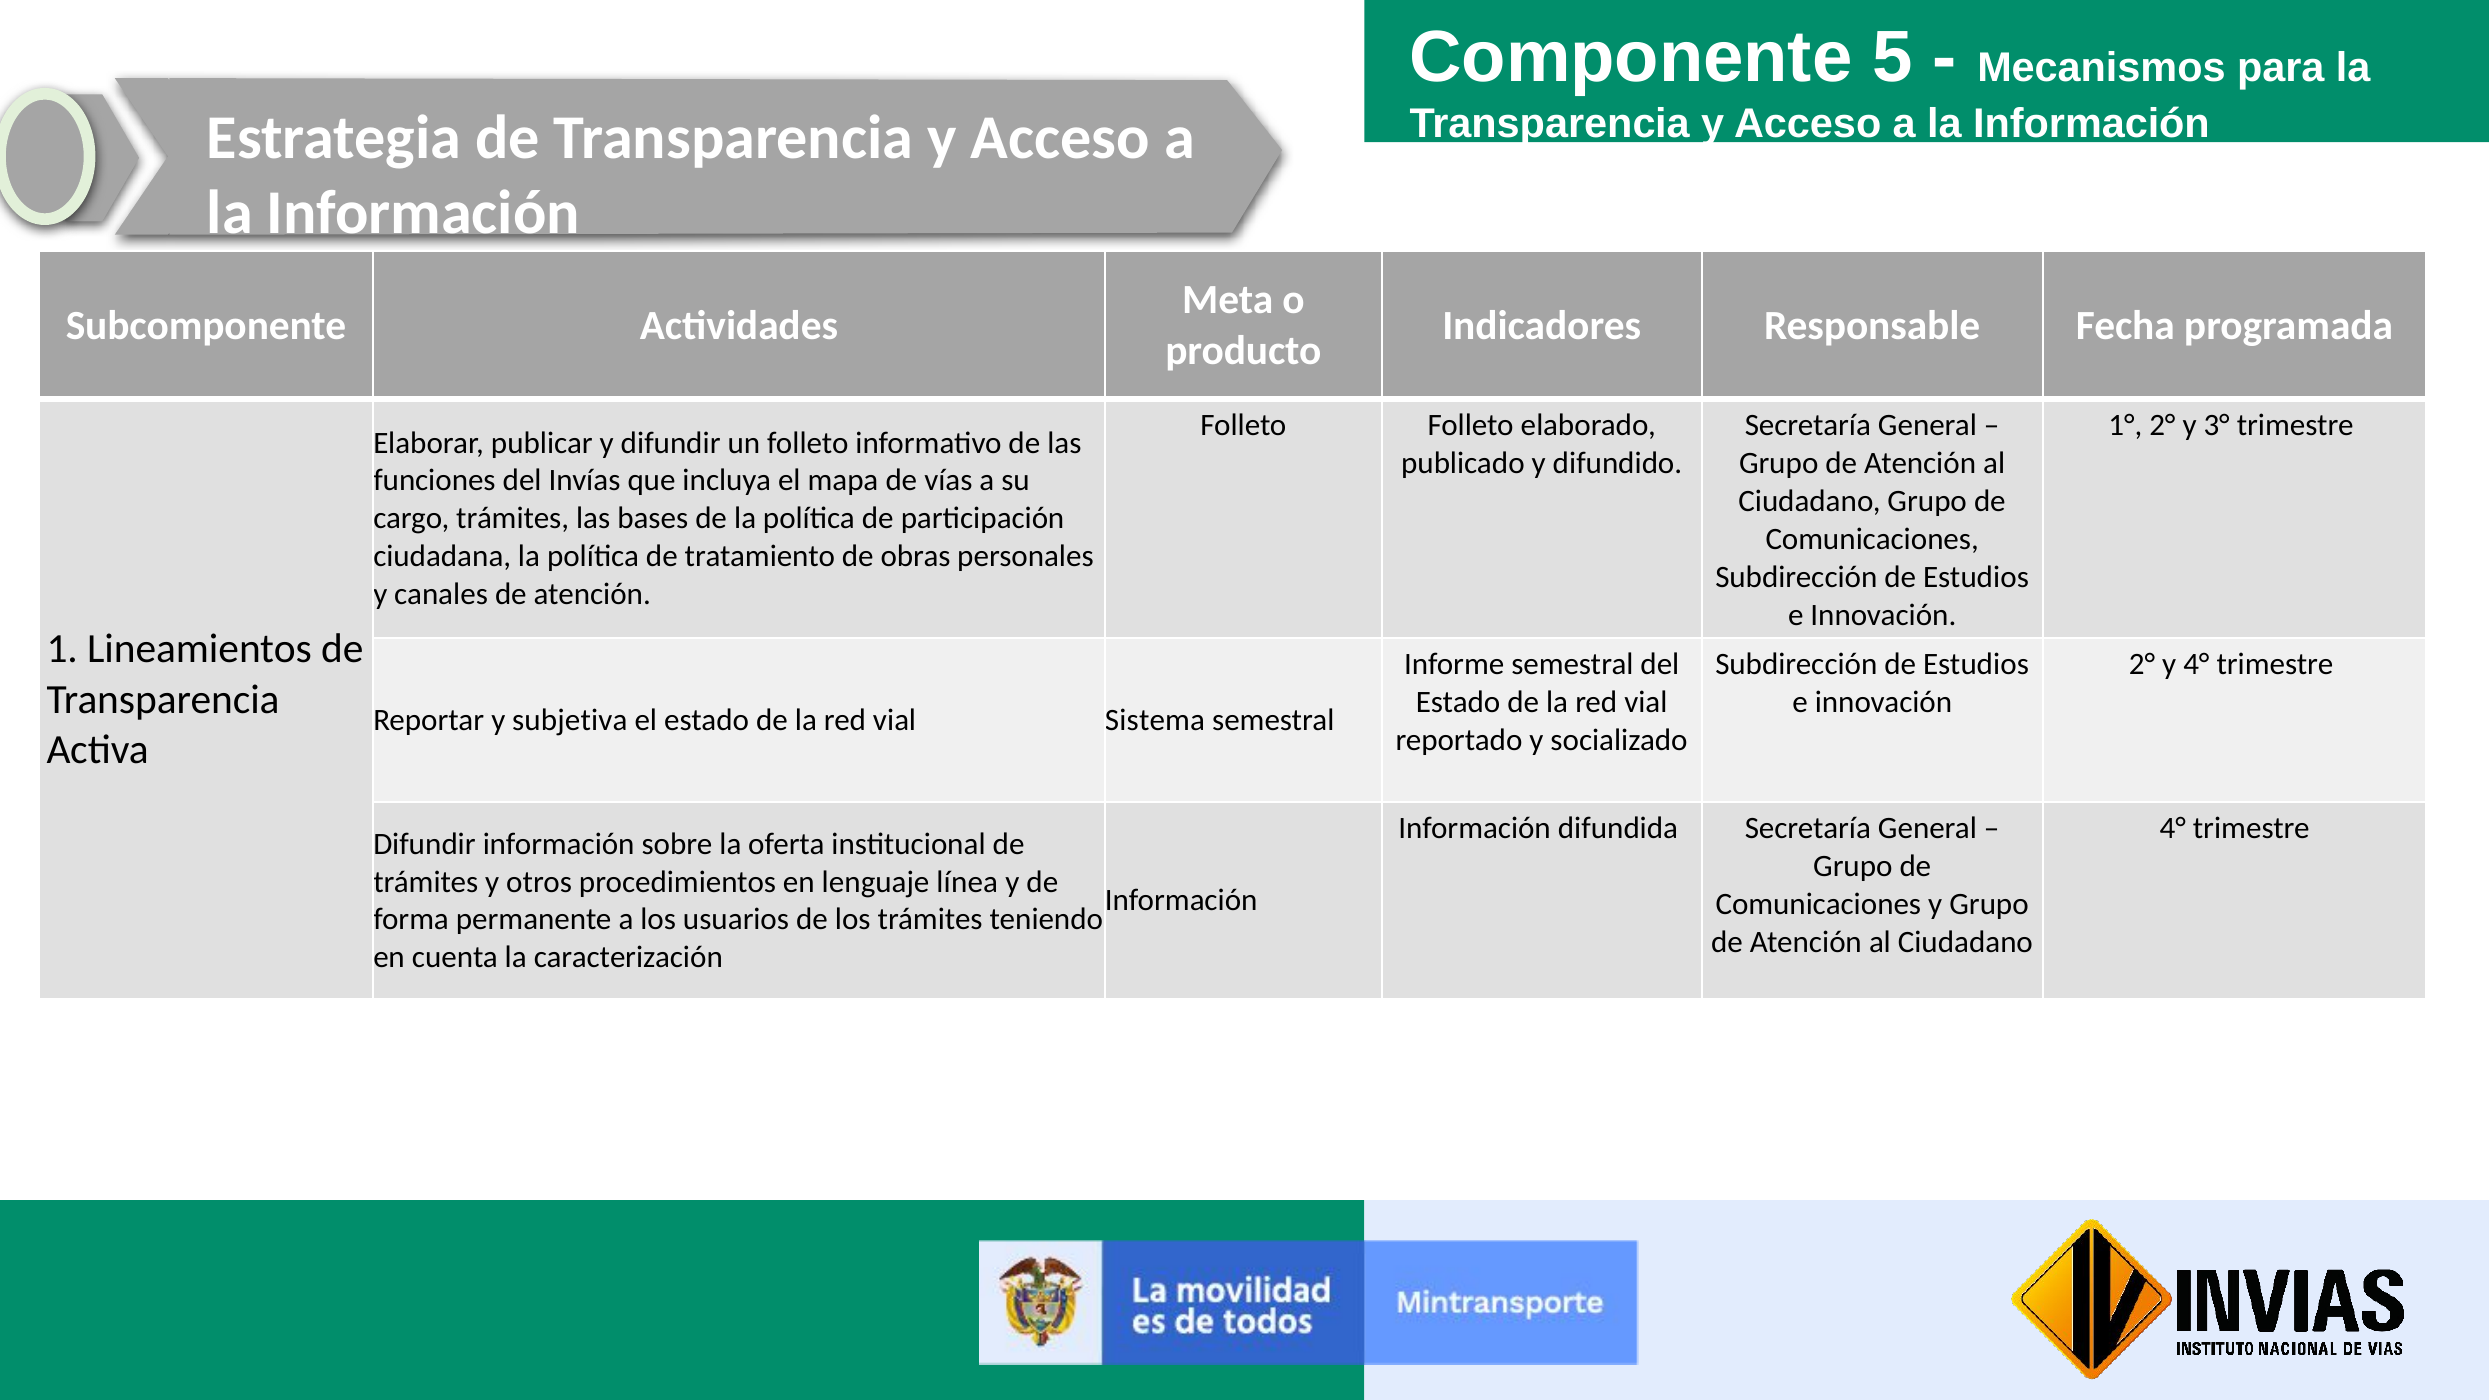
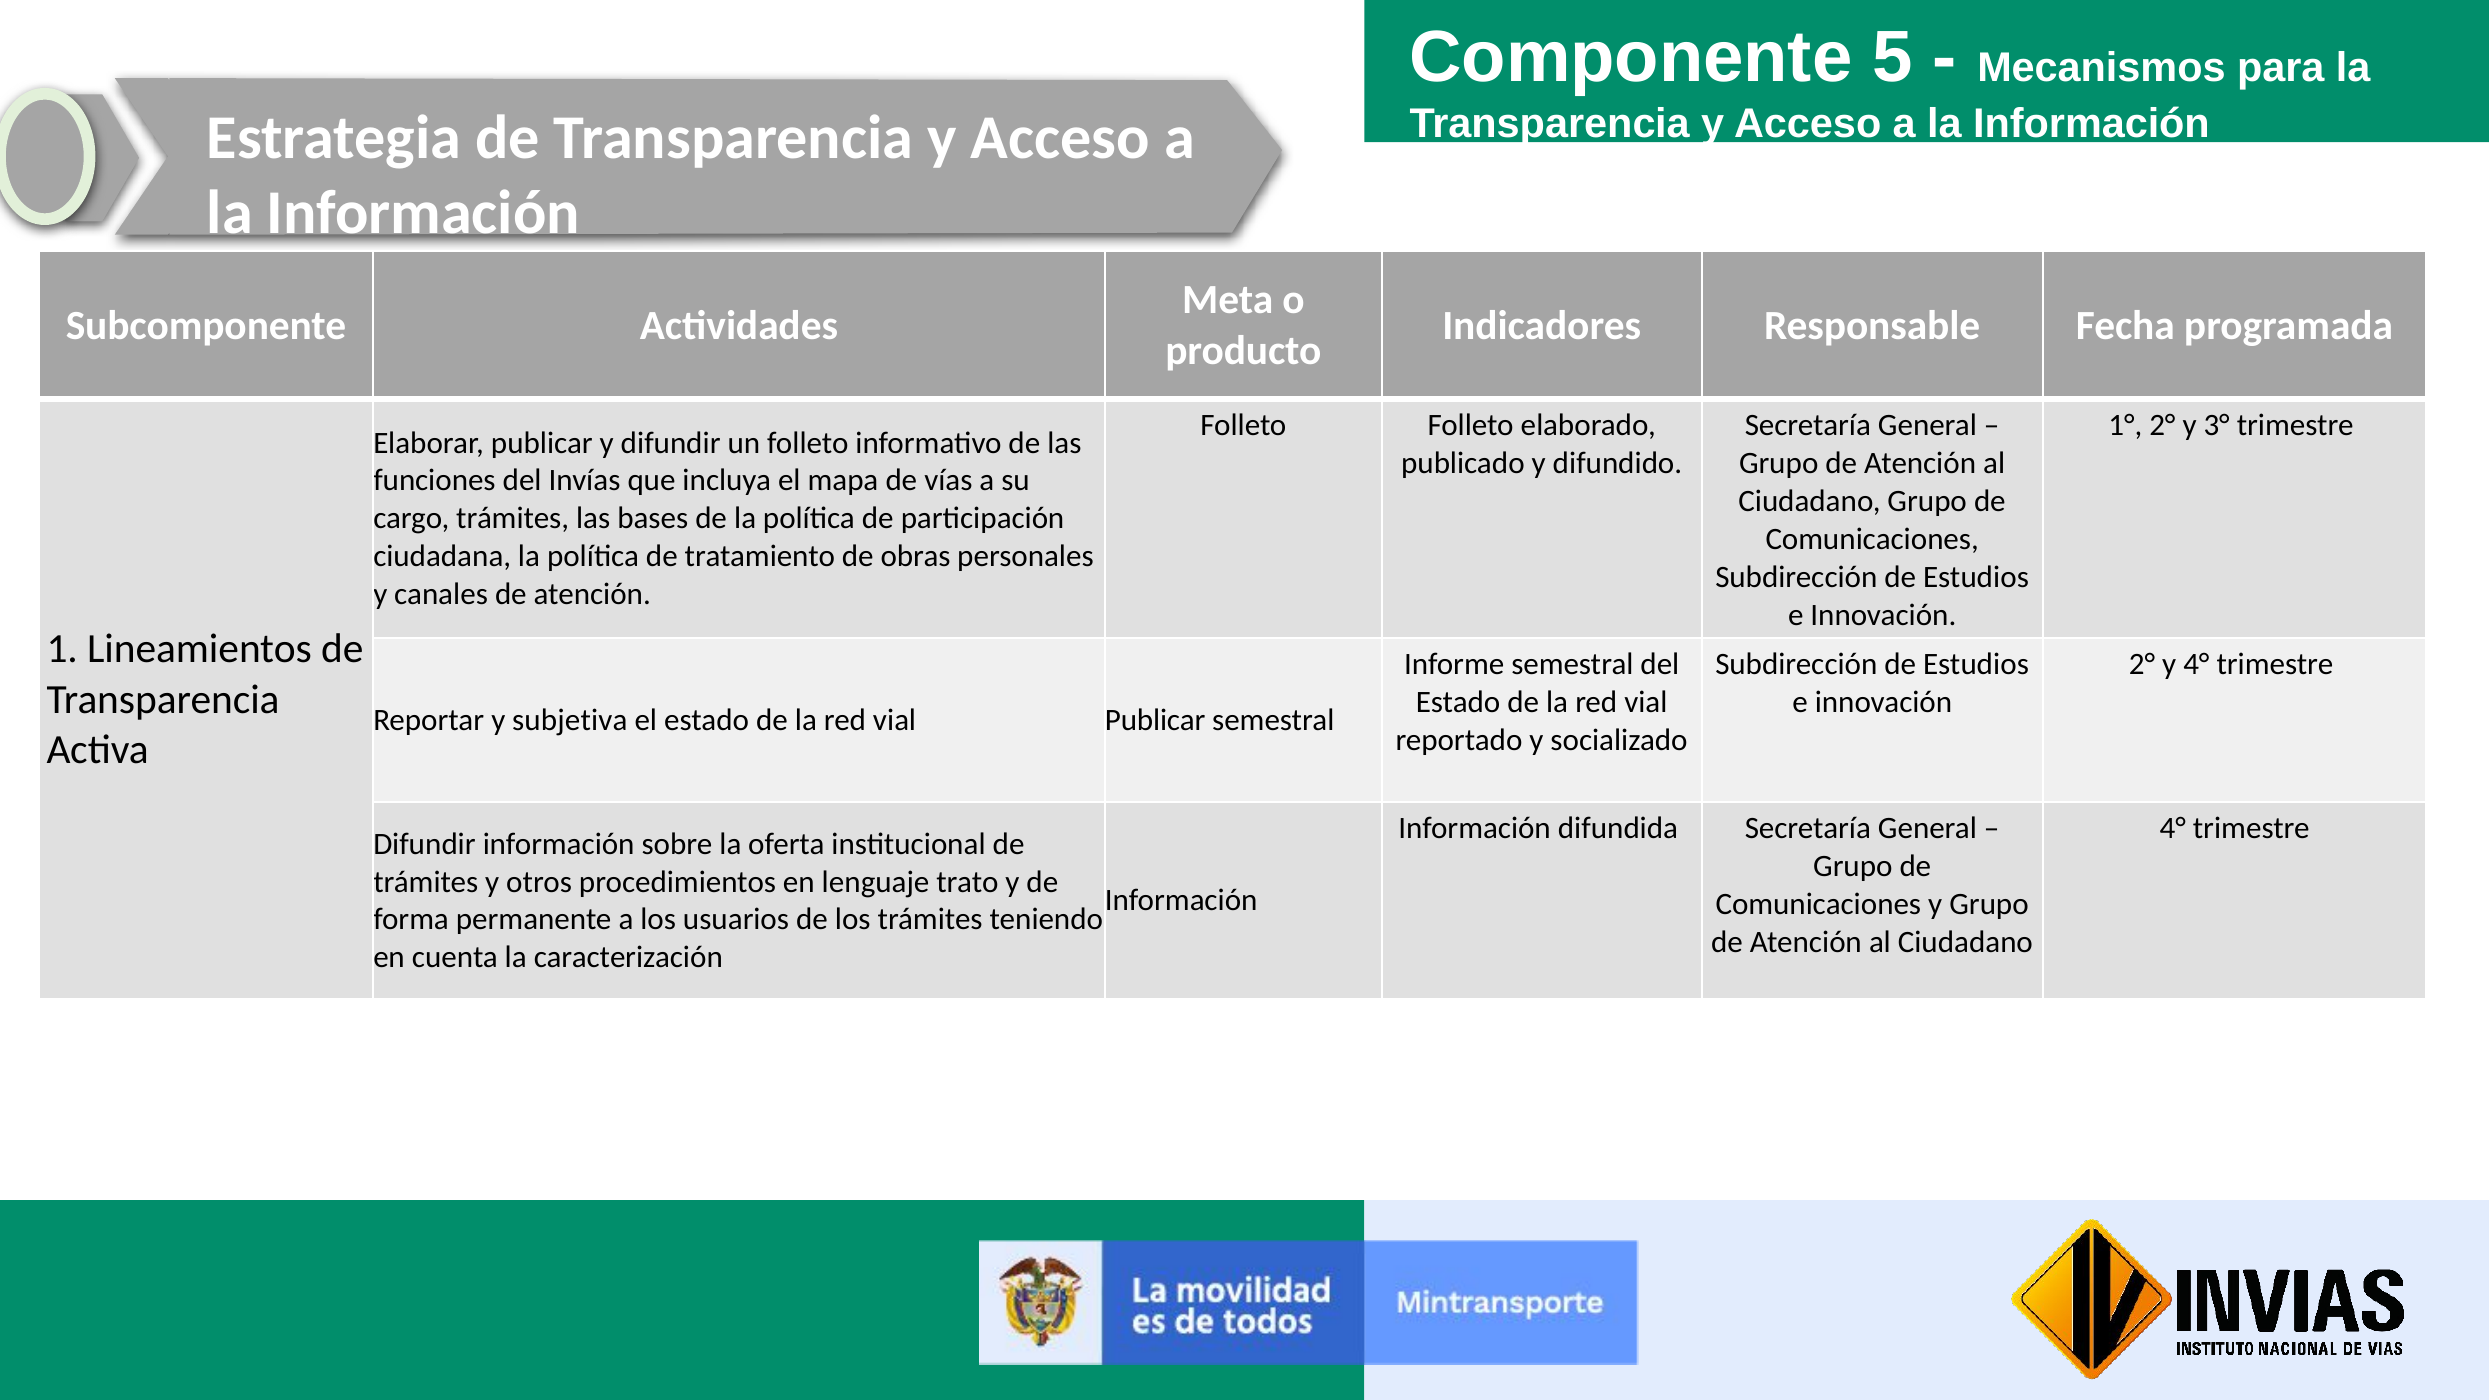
vial Sistema: Sistema -> Publicar
línea: línea -> trato
